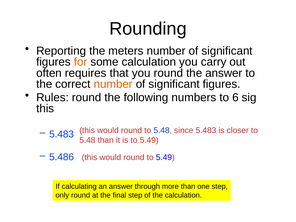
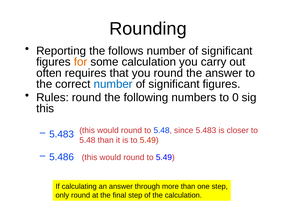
meters: meters -> follows
number at (113, 84) colour: orange -> blue
6: 6 -> 0
